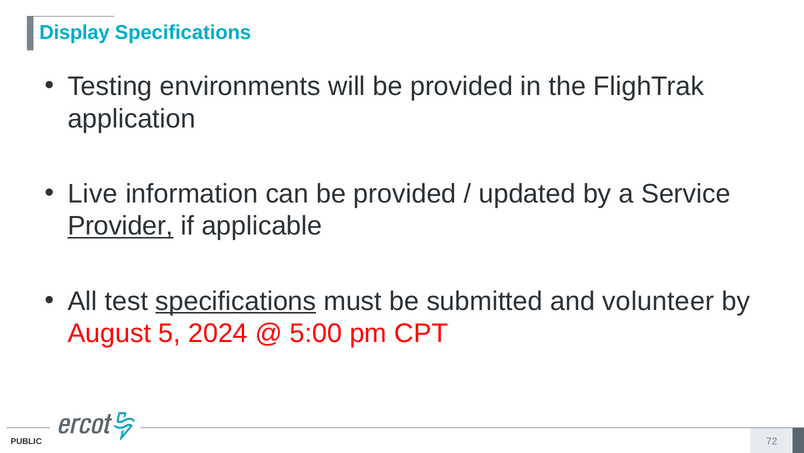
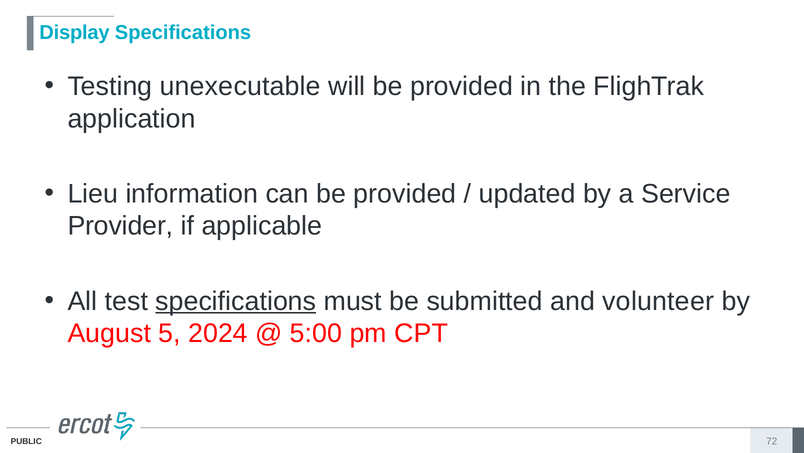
environments: environments -> unexecutable
Live: Live -> Lieu
Provider underline: present -> none
